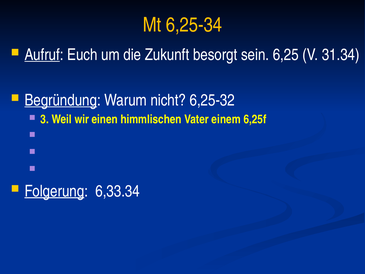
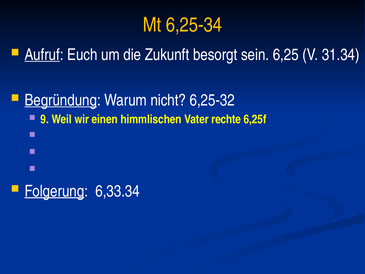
3: 3 -> 9
einem: einem -> rechte
